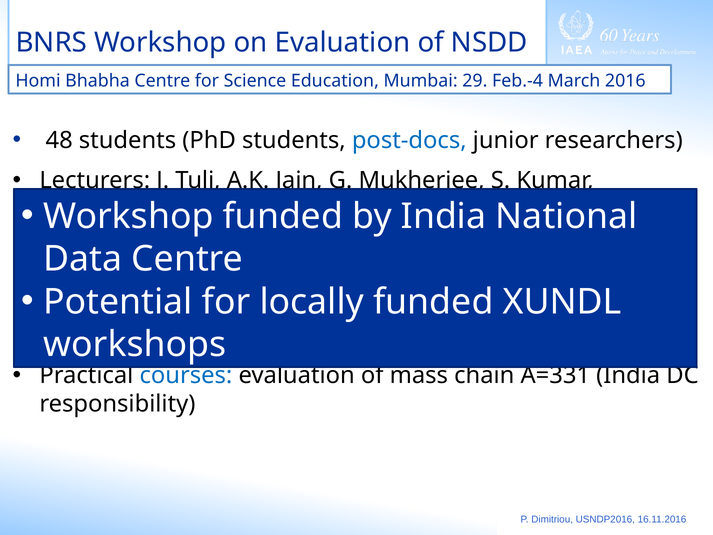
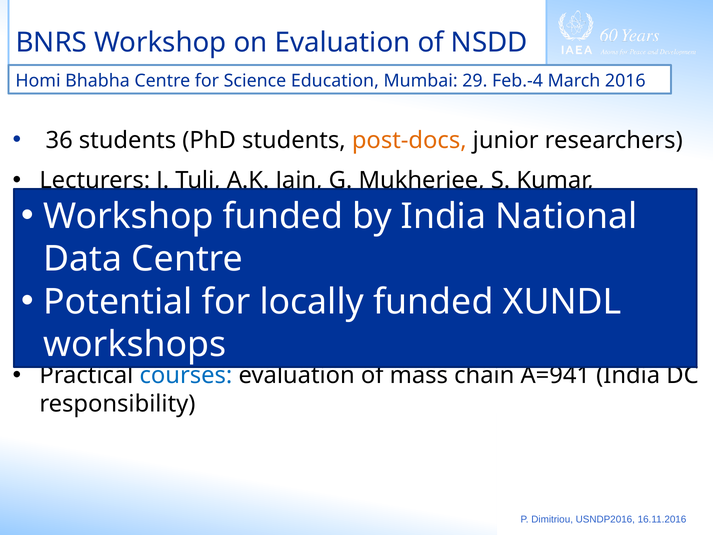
48: 48 -> 36
post-docs colour: blue -> orange
A=331: A=331 -> A=941
